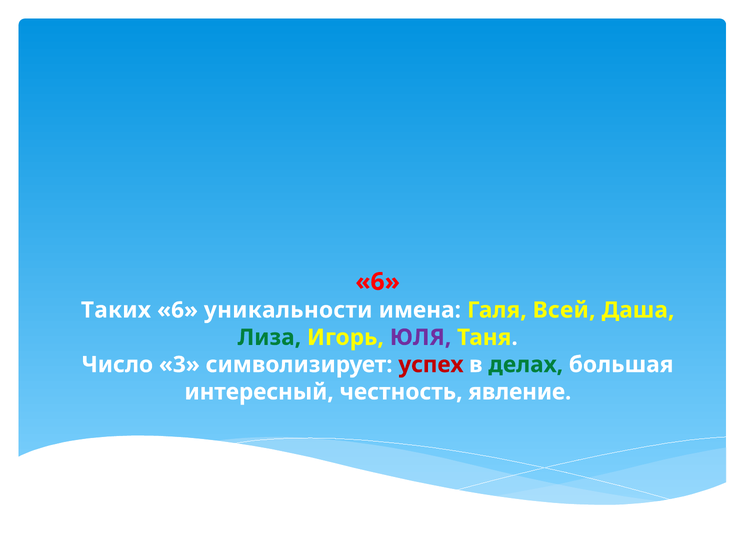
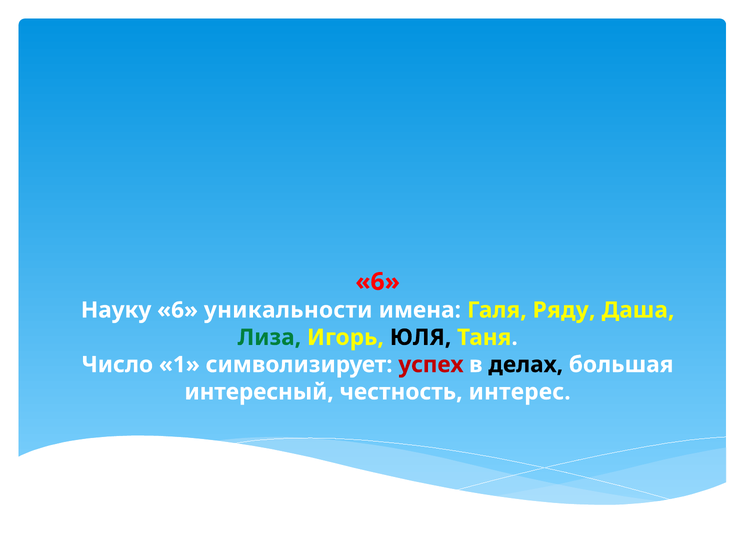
Таких: Таких -> Науку
Всей: Всей -> Ряду
ЮЛЯ colour: purple -> black
3: 3 -> 1
делах colour: green -> black
явление: явление -> интерес
